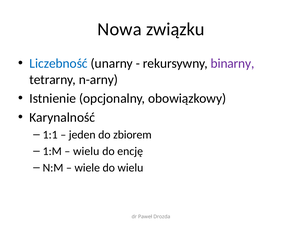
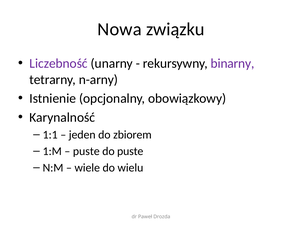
Liczebność colour: blue -> purple
wielu at (86, 151): wielu -> puste
do encję: encję -> puste
